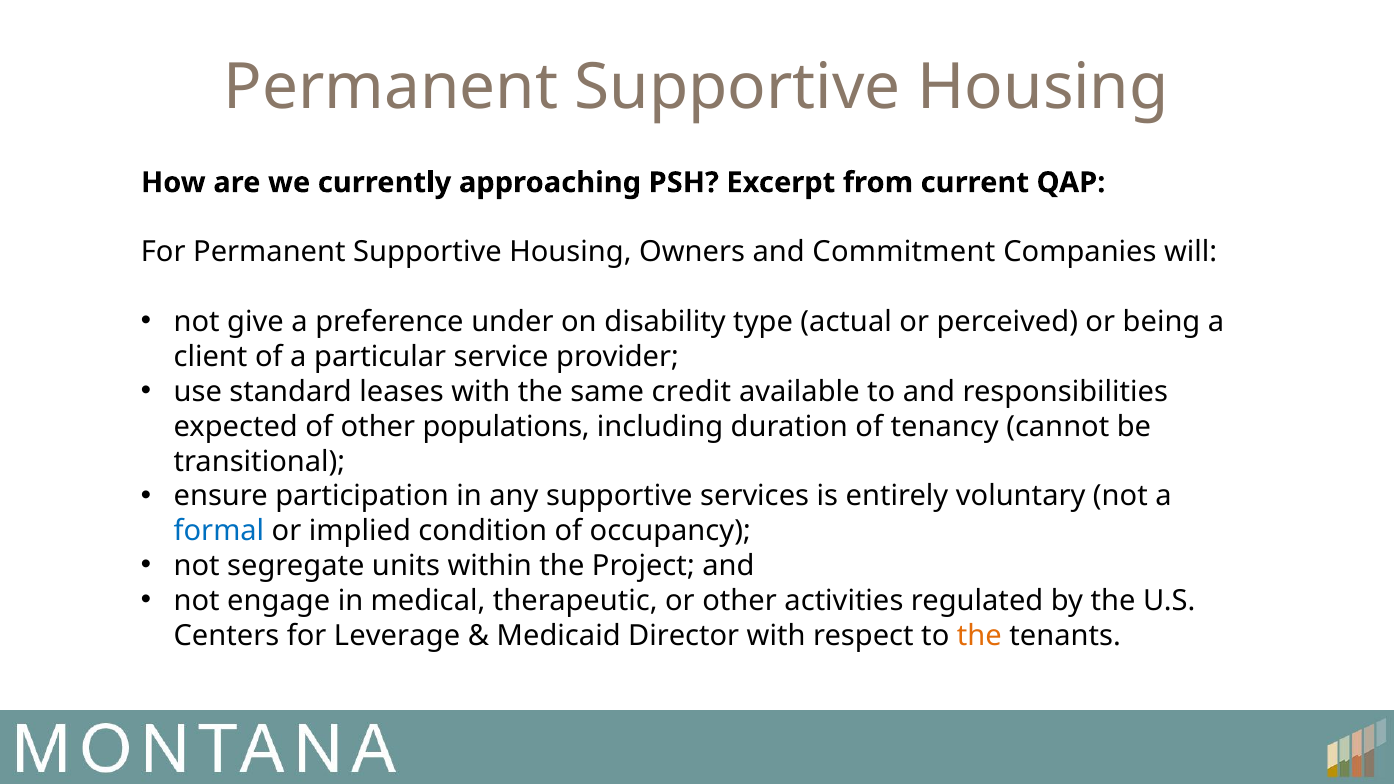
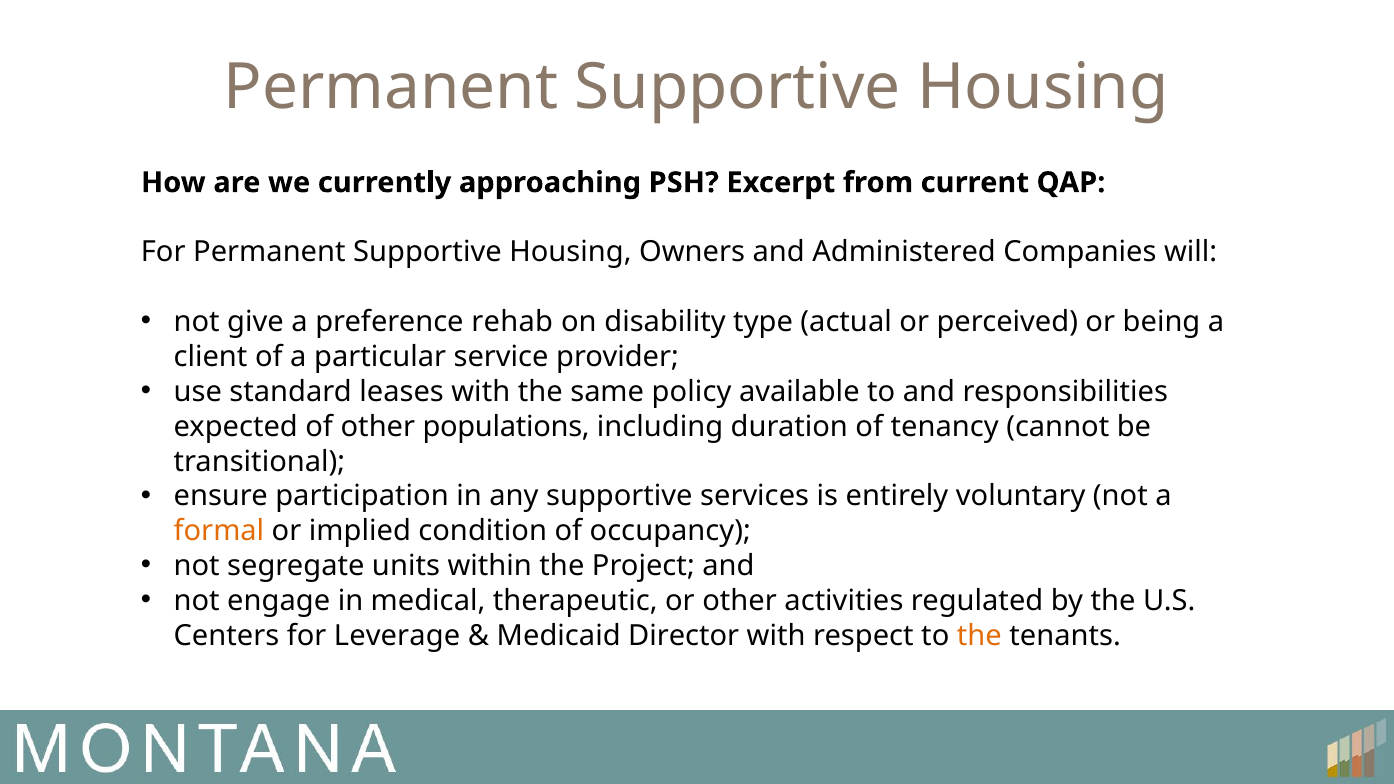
Commitment: Commitment -> Administered
under: under -> rehab
credit: credit -> policy
formal colour: blue -> orange
